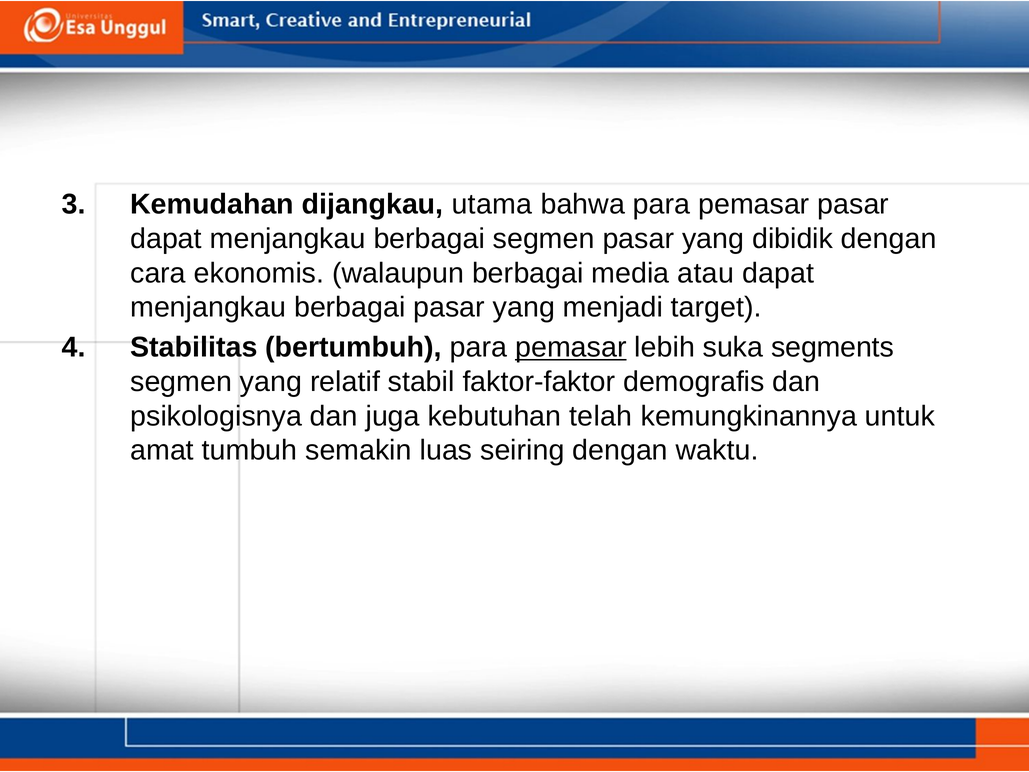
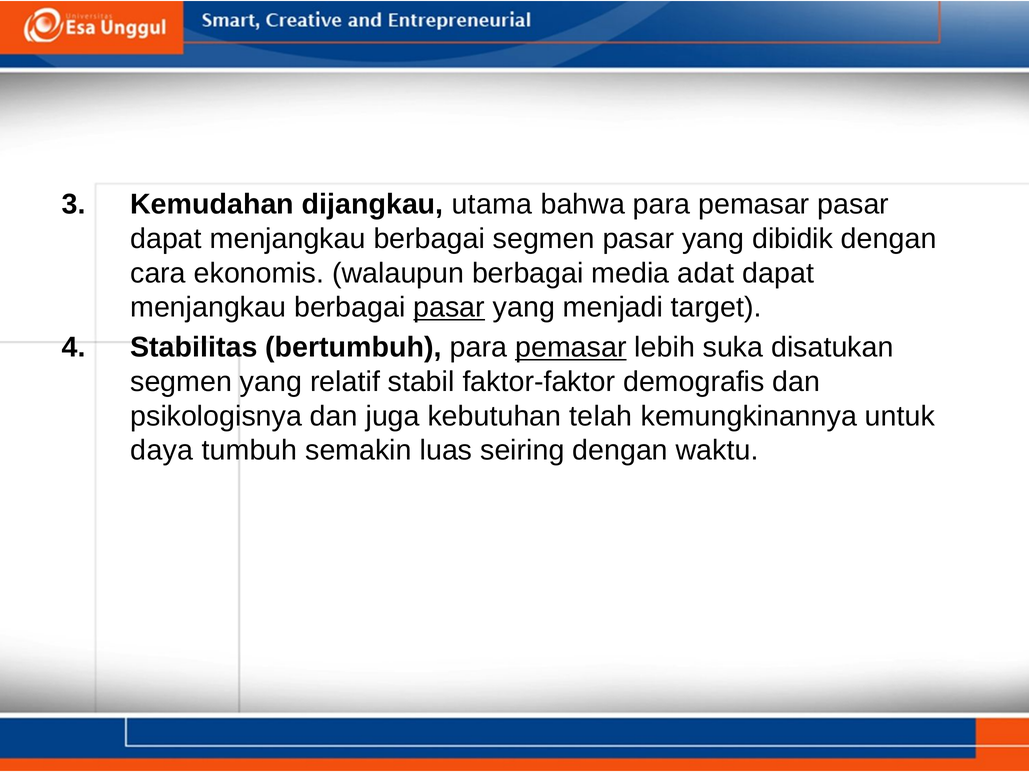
atau: atau -> adat
pasar at (449, 307) underline: none -> present
segments: segments -> disatukan
amat: amat -> daya
